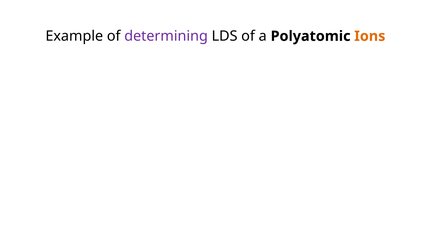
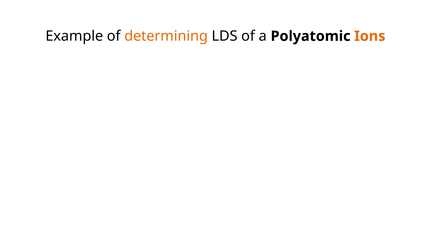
determining colour: purple -> orange
